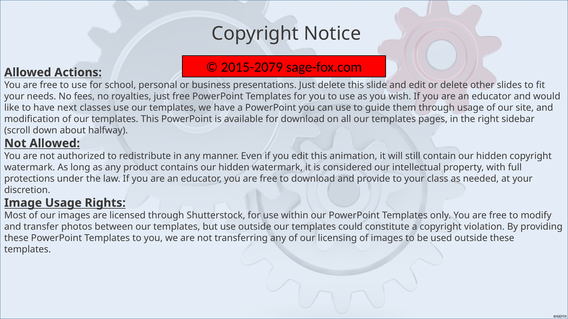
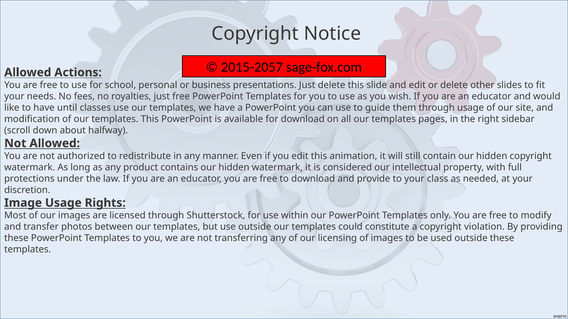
2015-2079: 2015-2079 -> 2015-2057
next: next -> until
